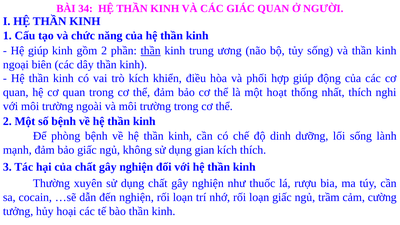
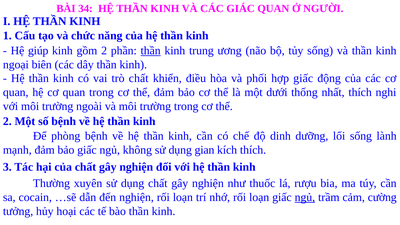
trò kích: kích -> chất
hợp giúp: giúp -> giấc
hoạt: hoạt -> dưới
ngủ at (305, 197) underline: none -> present
